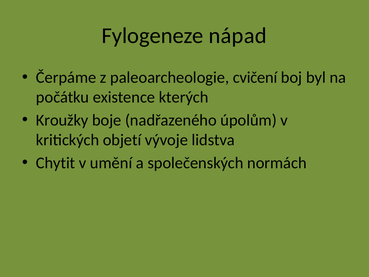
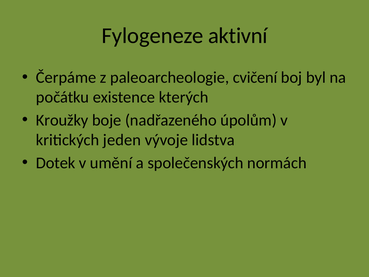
nápad: nápad -> aktivní
objetí: objetí -> jeden
Chytit: Chytit -> Dotek
